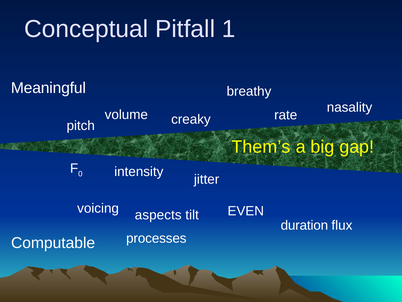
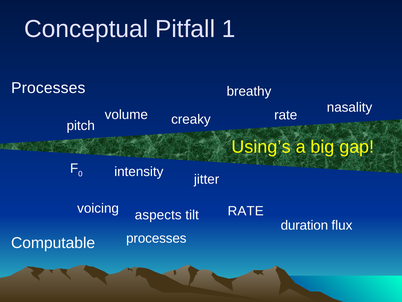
Meaningful at (48, 88): Meaningful -> Processes
Them’s: Them’s -> Using’s
EVEN at (246, 211): EVEN -> RATE
